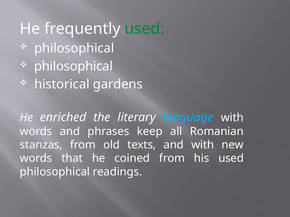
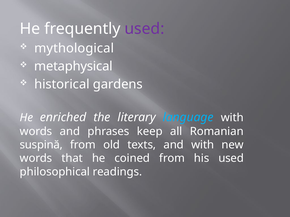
used at (144, 29) colour: green -> purple
philosophical at (74, 48): philosophical -> mythological
philosophical at (73, 66): philosophical -> metaphysical
stanzas: stanzas -> suspină
